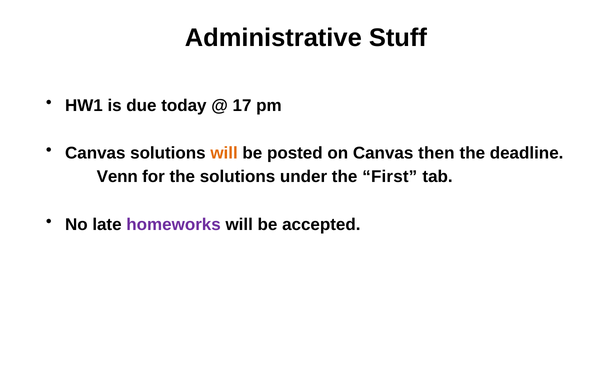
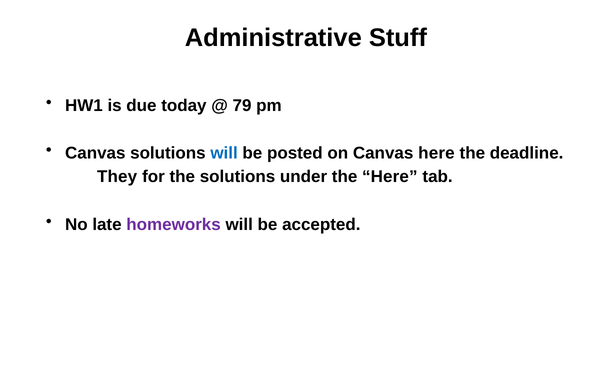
17: 17 -> 79
will at (224, 153) colour: orange -> blue
Canvas then: then -> here
Venn: Venn -> They
the First: First -> Here
